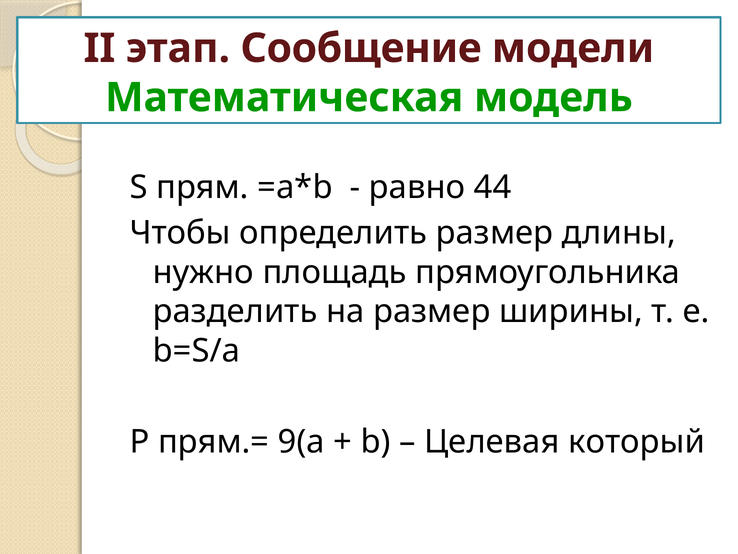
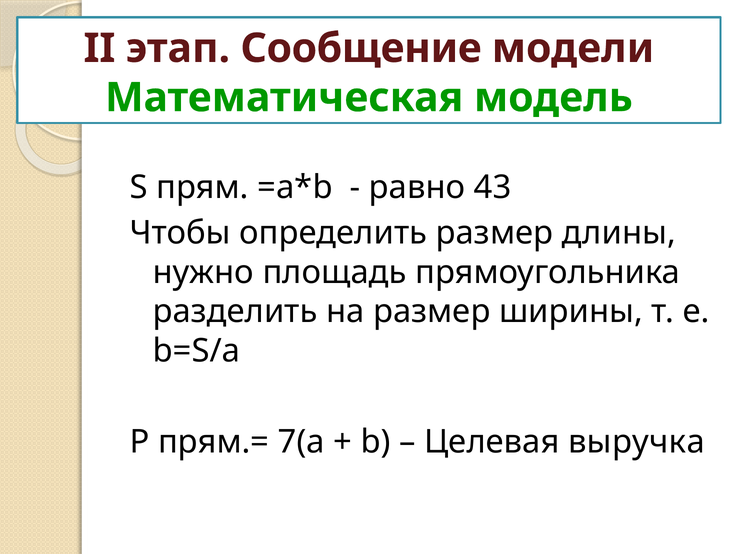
44: 44 -> 43
9(a: 9(a -> 7(a
который: который -> выручка
